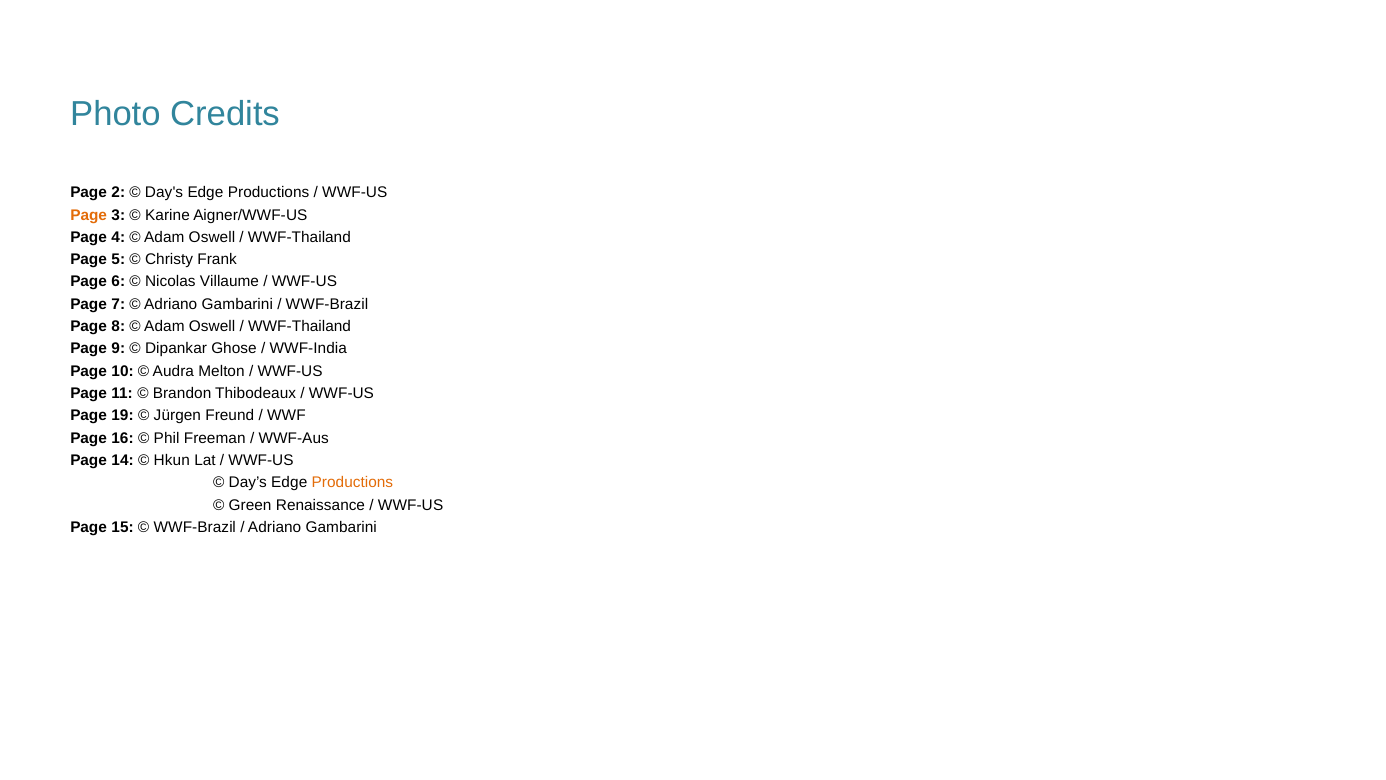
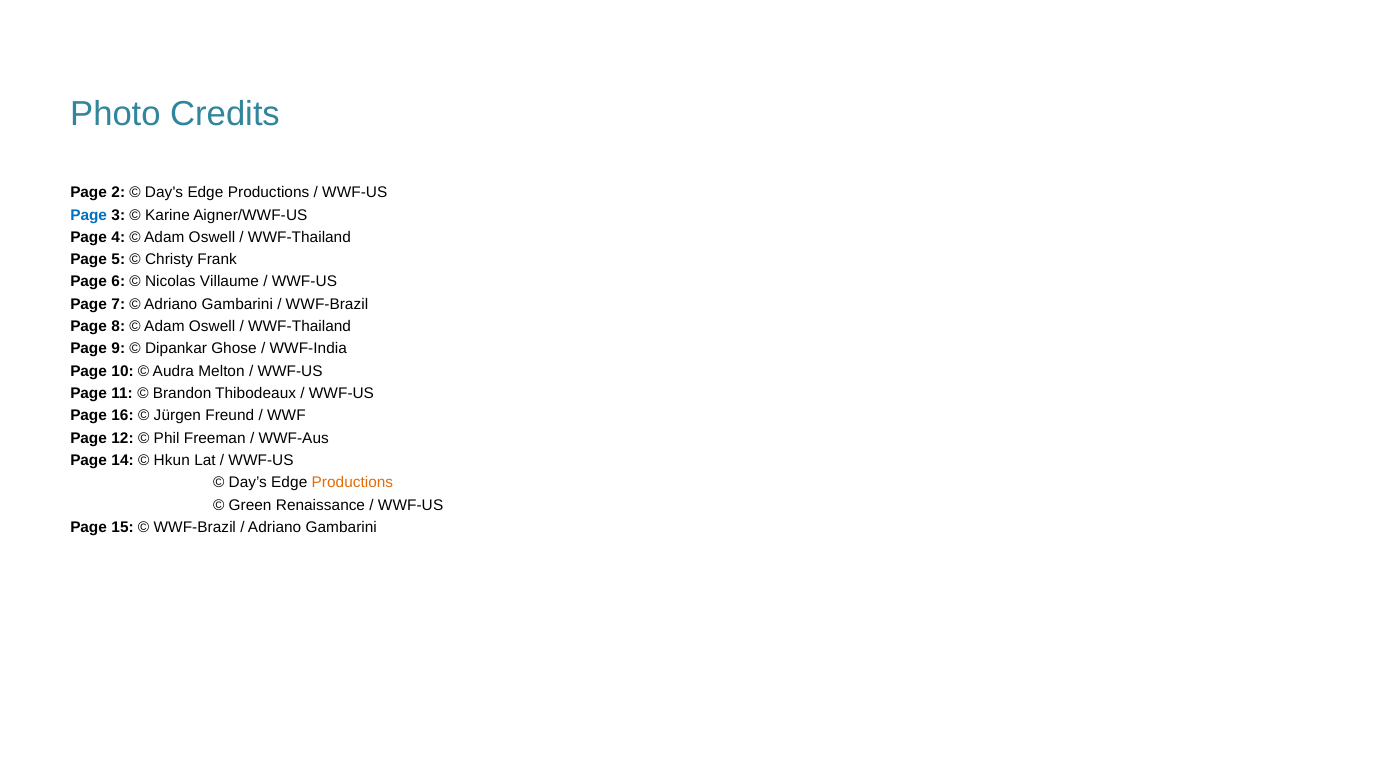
Page at (89, 215) colour: orange -> blue
19: 19 -> 16
16: 16 -> 12
